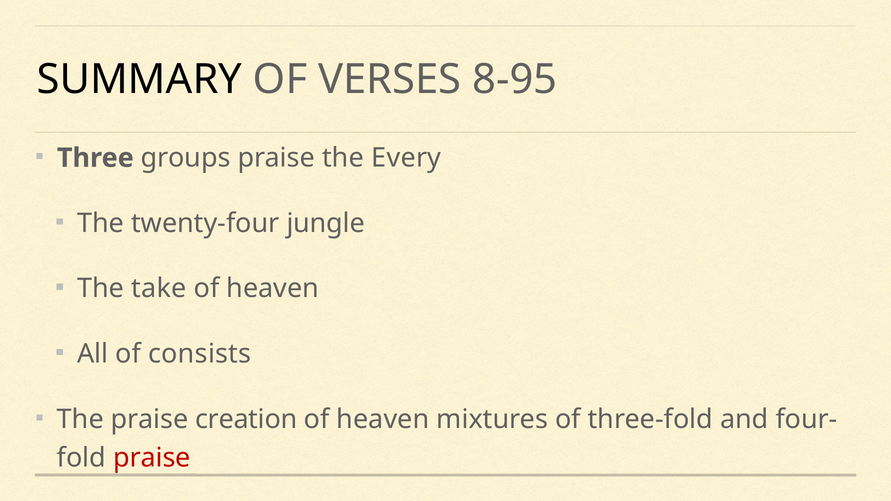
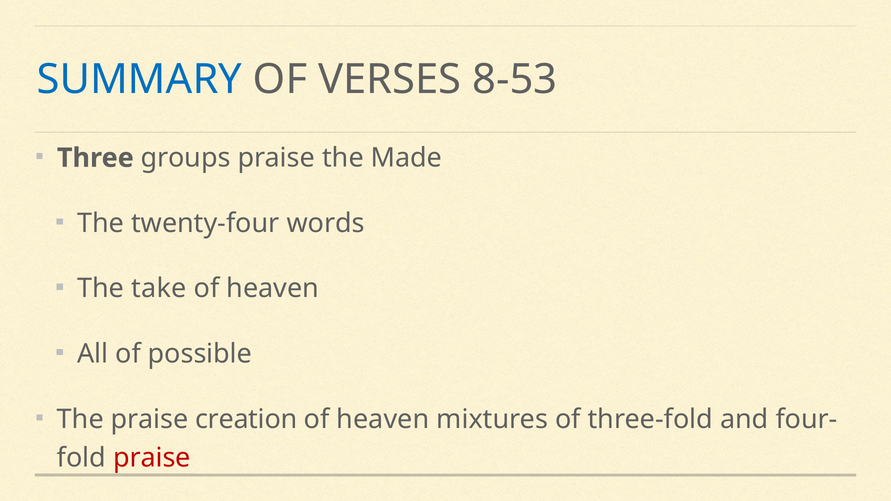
SUMMARY colour: black -> blue
8-95: 8-95 -> 8-53
Every: Every -> Made
jungle: jungle -> words
consists: consists -> possible
